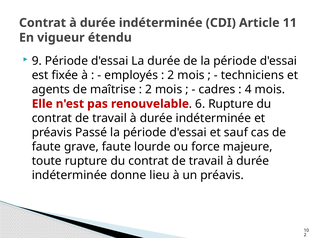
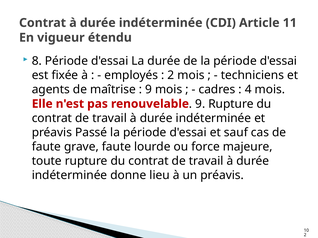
9: 9 -> 8
2 at (149, 90): 2 -> 9
6 at (200, 104): 6 -> 9
